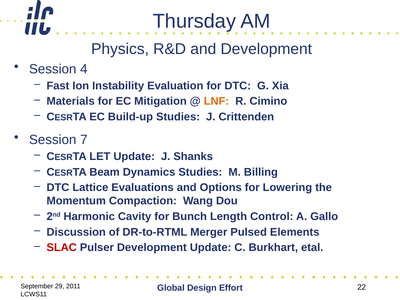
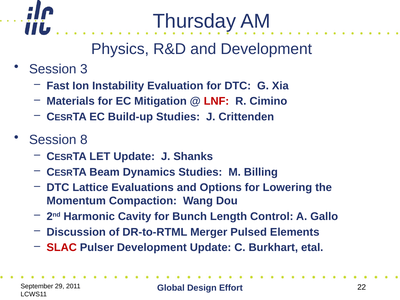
4: 4 -> 3
LNF colour: orange -> red
7: 7 -> 8
